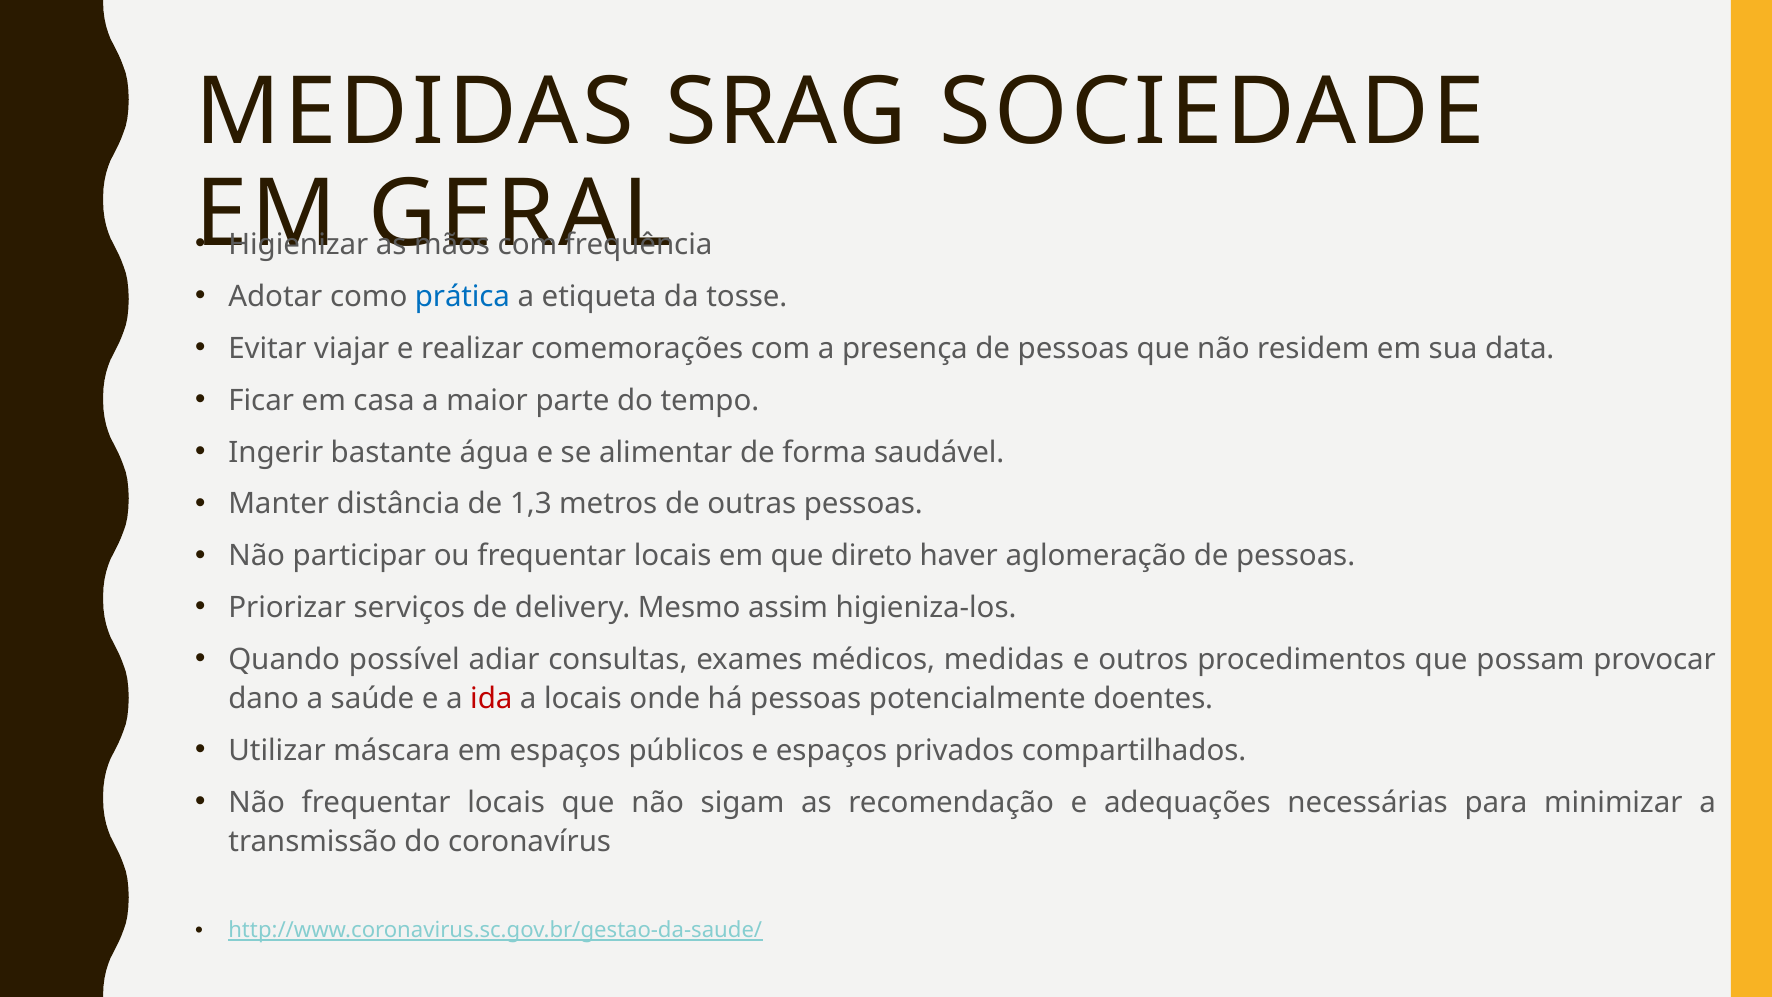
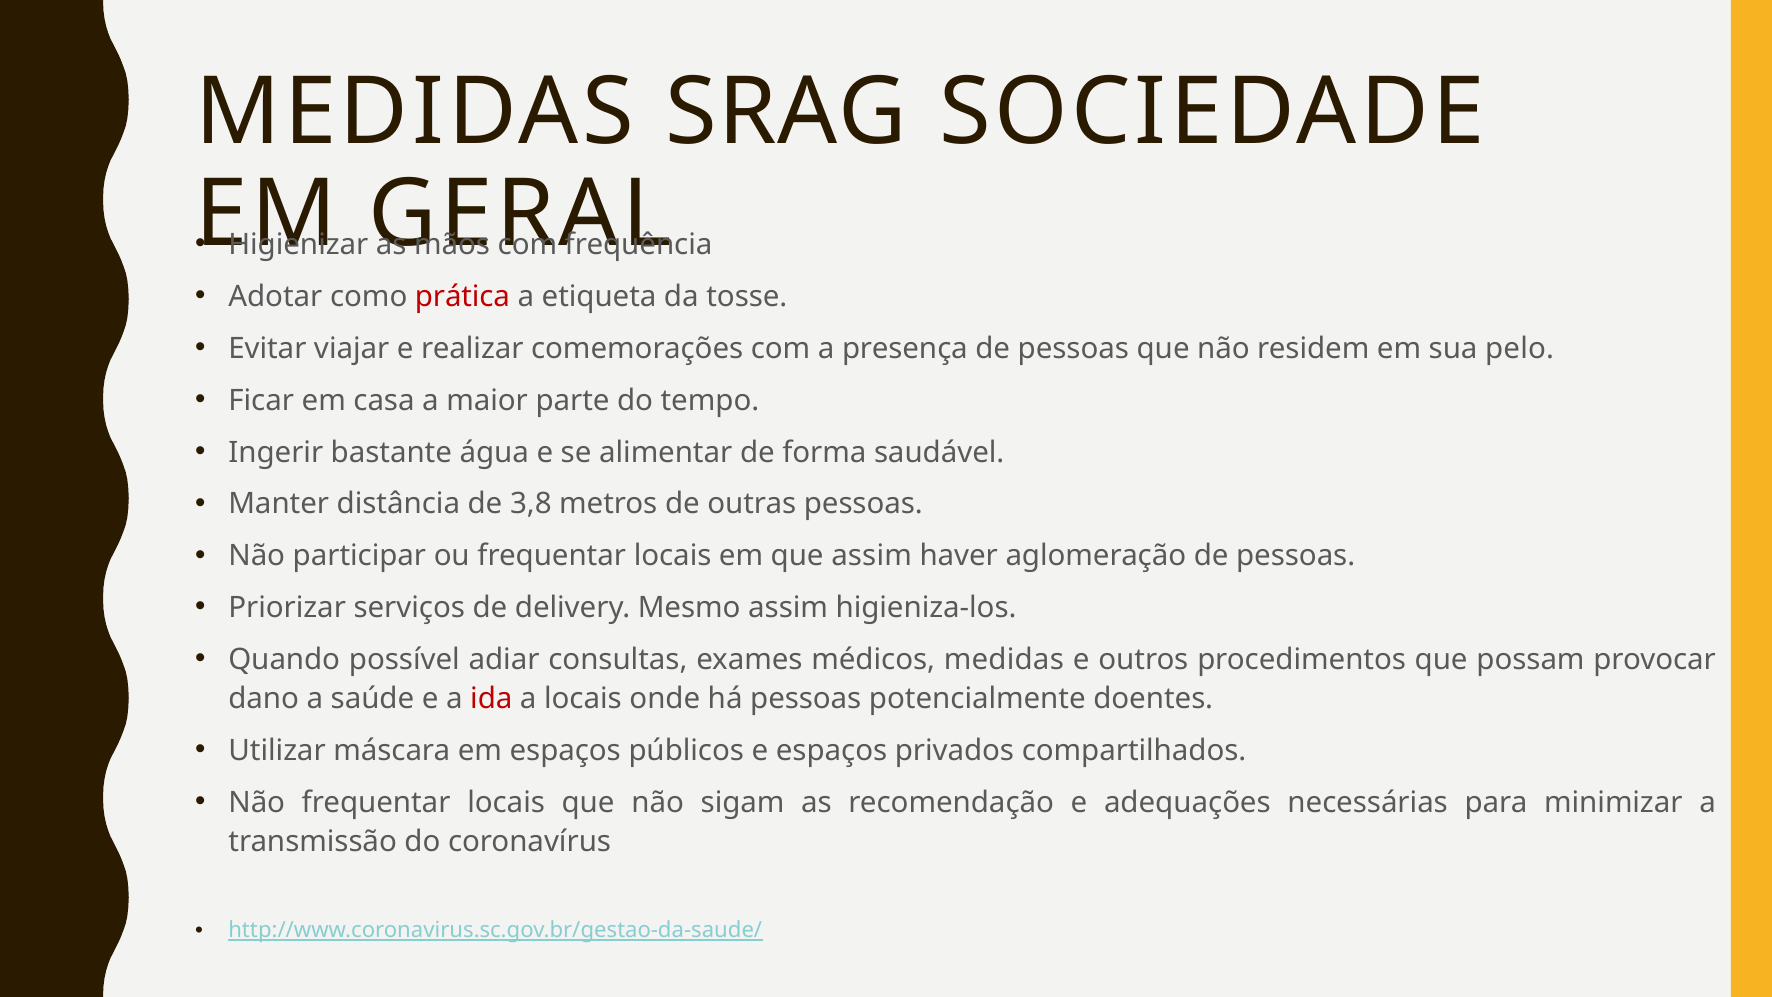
prática colour: blue -> red
data: data -> pelo
1,3: 1,3 -> 3,8
que direto: direto -> assim
